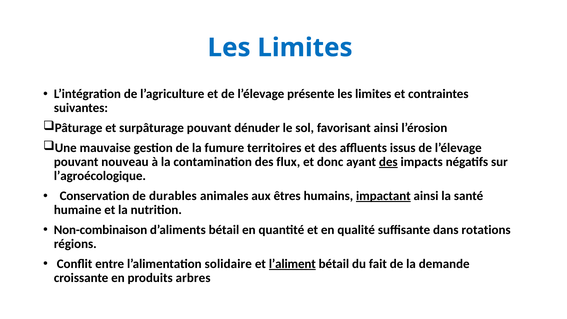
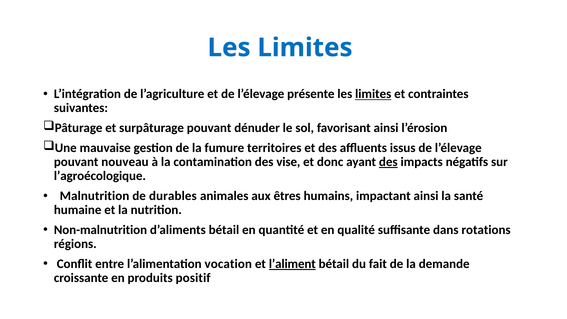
limites at (373, 94) underline: none -> present
flux: flux -> vise
Conservation: Conservation -> Malnutrition
impactant underline: present -> none
Non-combinaison: Non-combinaison -> Non-malnutrition
solidaire: solidaire -> vocation
arbres: arbres -> positif
